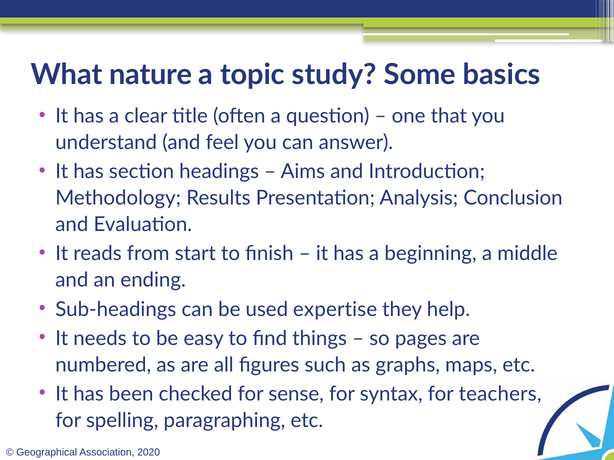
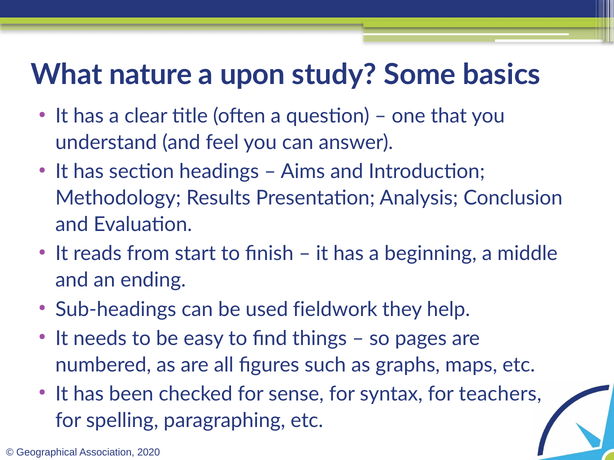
topic: topic -> upon
expertise: expertise -> fieldwork
